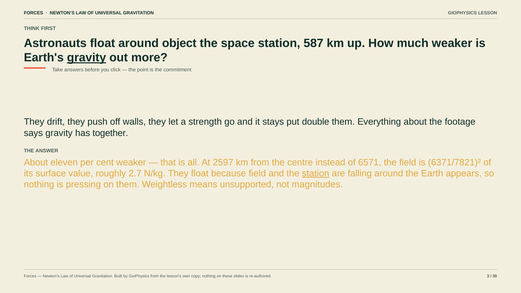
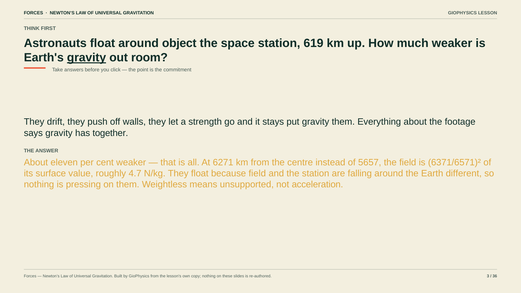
587: 587 -> 619
more: more -> room
put double: double -> gravity
2597: 2597 -> 6271
6571: 6571 -> 5657
6371/7821)²: 6371/7821)² -> 6371/6571)²
2.7: 2.7 -> 4.7
station at (316, 173) underline: present -> none
appears: appears -> different
magnitudes: magnitudes -> acceleration
